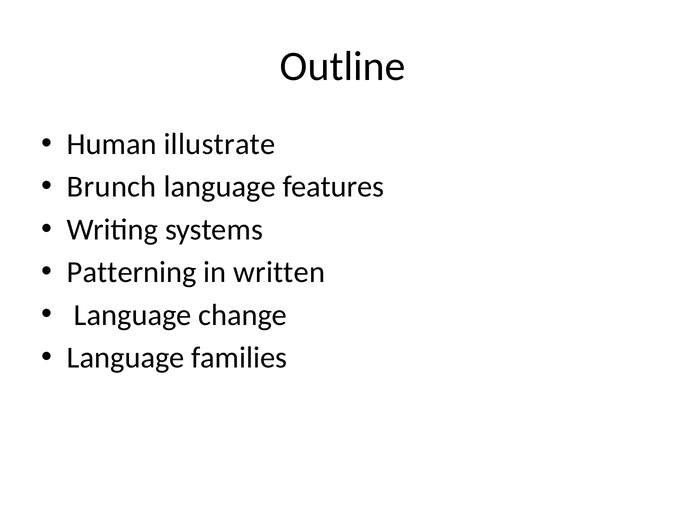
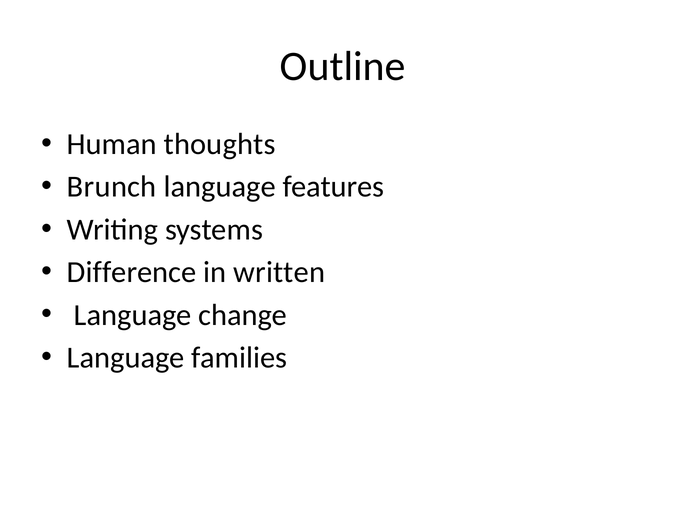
illustrate: illustrate -> thoughts
Patterning: Patterning -> Difference
